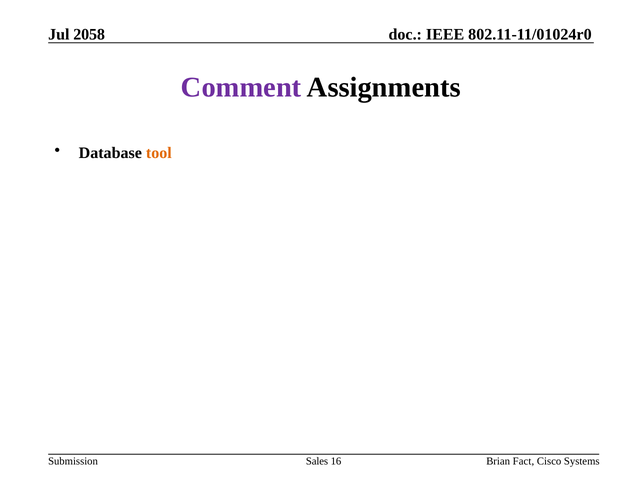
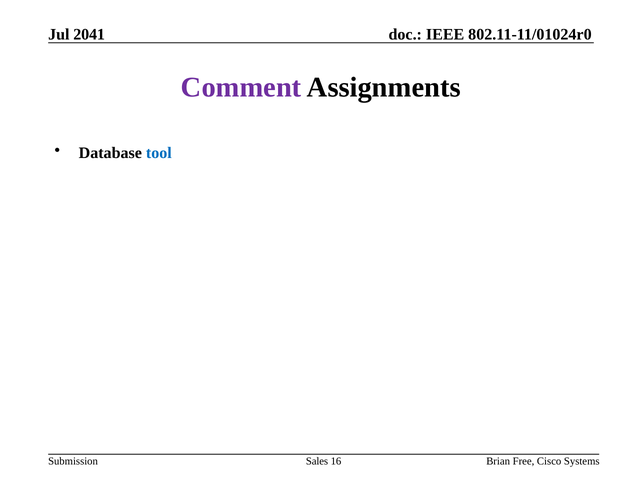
2058: 2058 -> 2041
tool colour: orange -> blue
Fact: Fact -> Free
